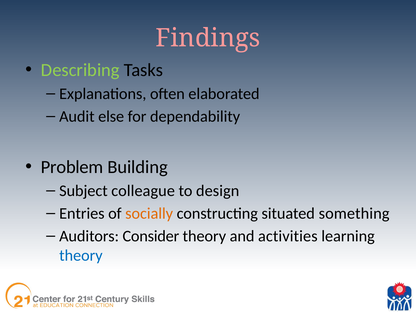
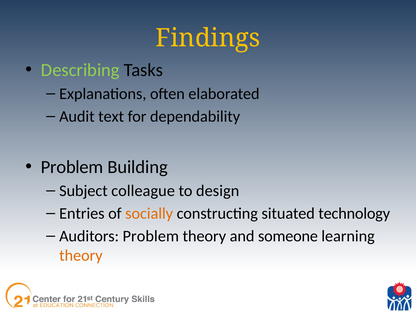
Findings colour: pink -> yellow
else: else -> text
something: something -> technology
Auditors Consider: Consider -> Problem
activities: activities -> someone
theory at (81, 255) colour: blue -> orange
